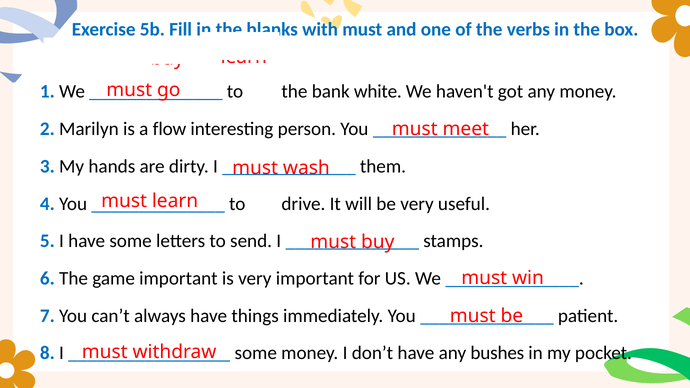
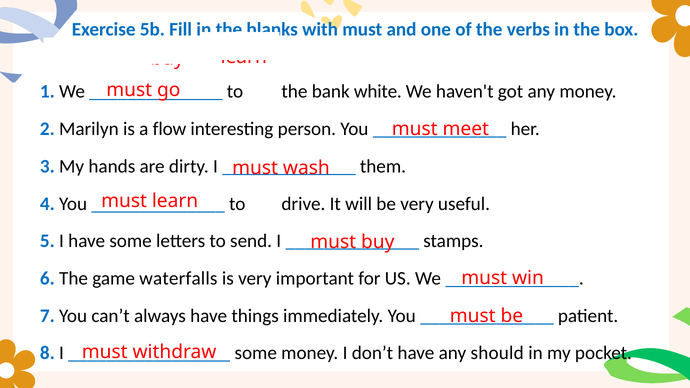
game important: important -> waterfalls
bushes: bushes -> should
